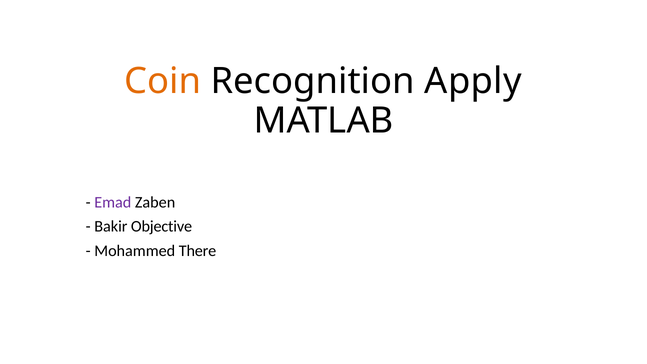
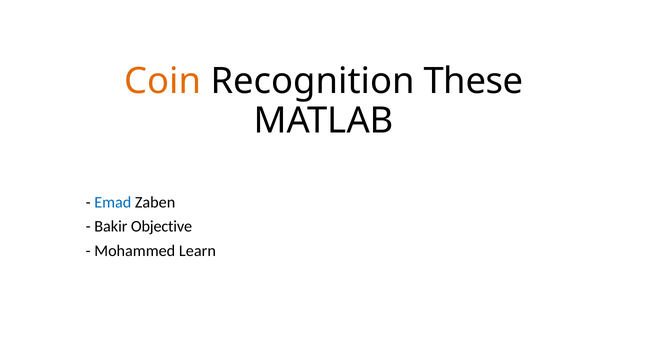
Apply: Apply -> These
Emad colour: purple -> blue
There: There -> Learn
